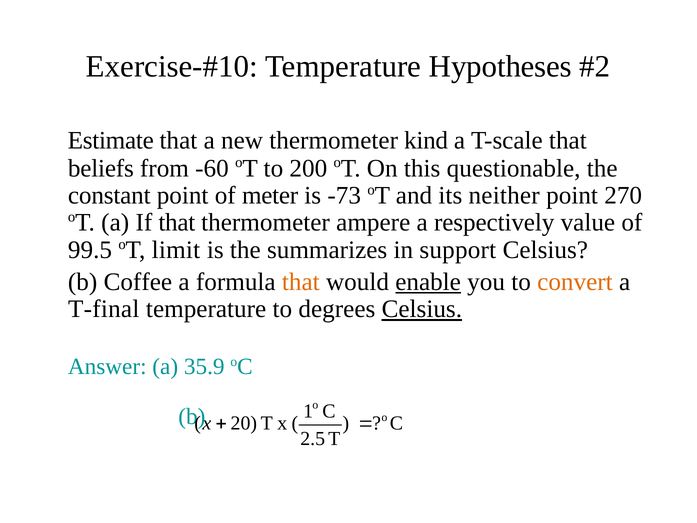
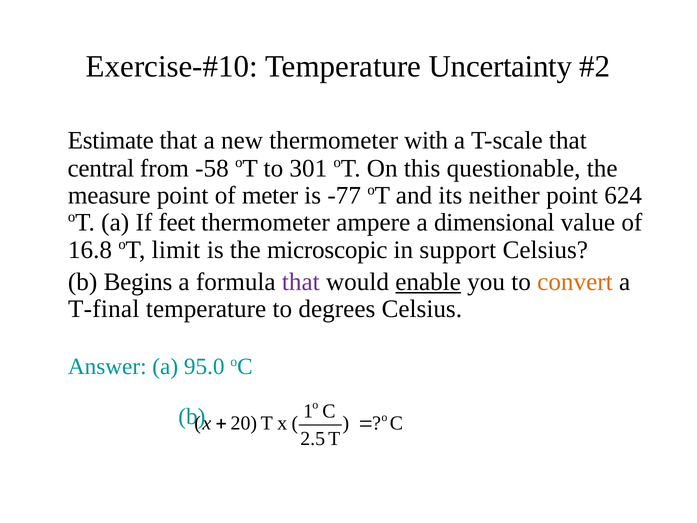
Hypotheses: Hypotheses -> Uncertainty
kind: kind -> with
beliefs: beliefs -> central
-60: -60 -> -58
200: 200 -> 301
constant: constant -> measure
-73: -73 -> -77
270: 270 -> 624
If that: that -> feet
respectively: respectively -> dimensional
99.5: 99.5 -> 16.8
summarizes: summarizes -> microscopic
Coffee: Coffee -> Begins
that at (301, 282) colour: orange -> purple
Celsius at (422, 309) underline: present -> none
35.9: 35.9 -> 95.0
